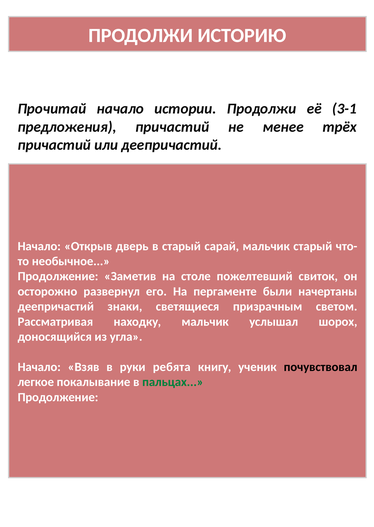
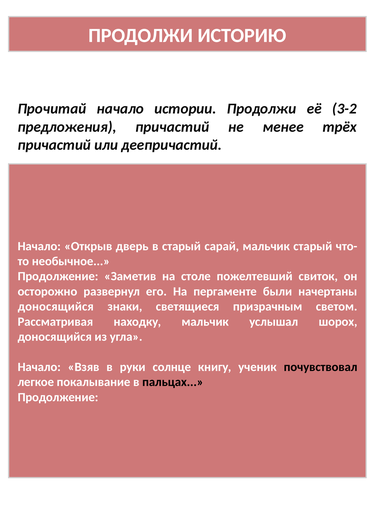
3-1: 3-1 -> 3-2
деепричастий at (56, 307): деепричастий -> доносящийся
ребята: ребята -> солнце
пальцах colour: green -> black
